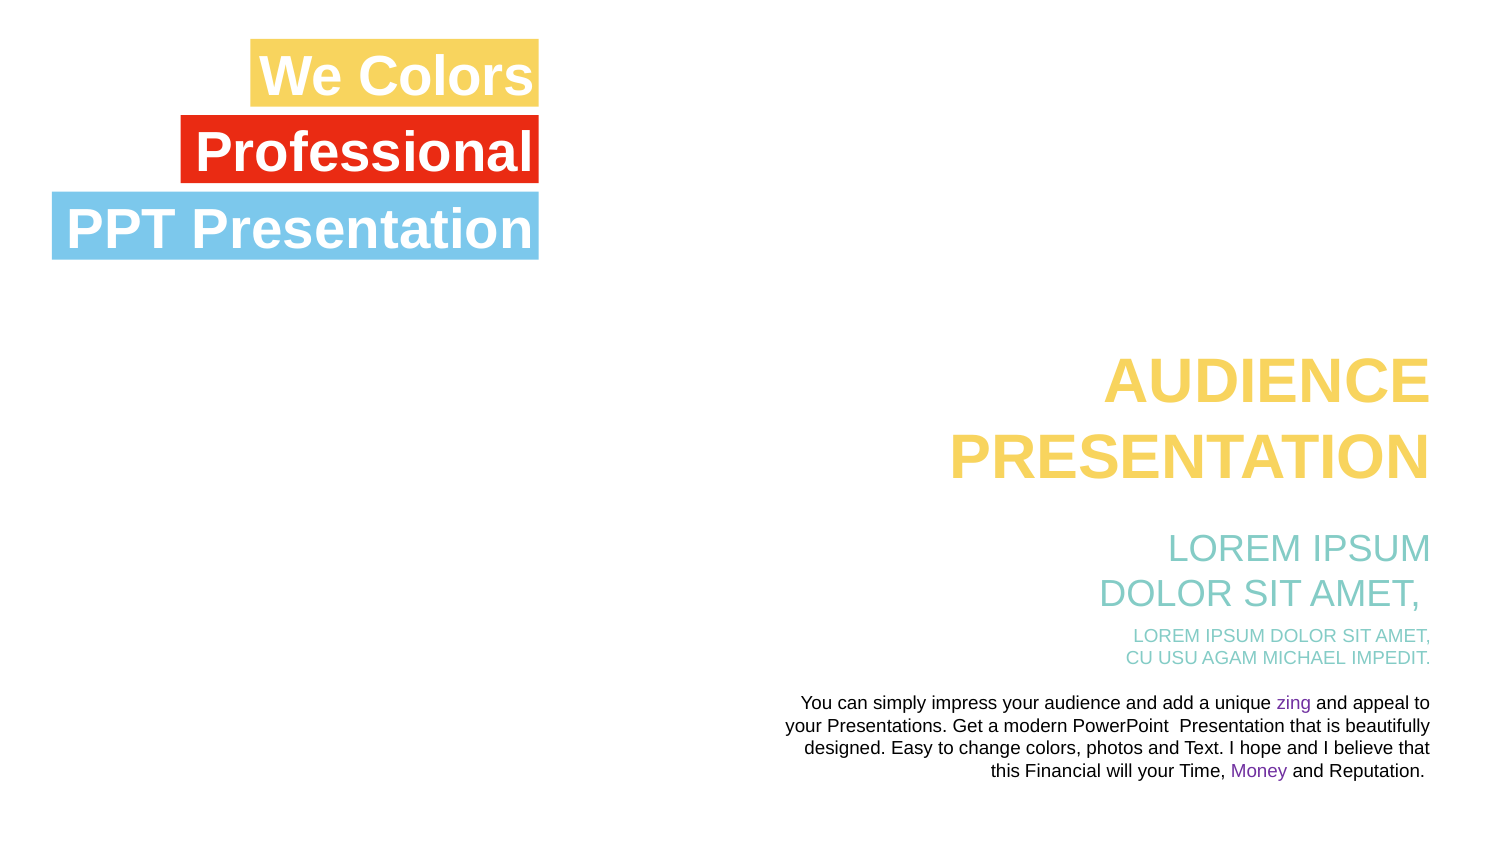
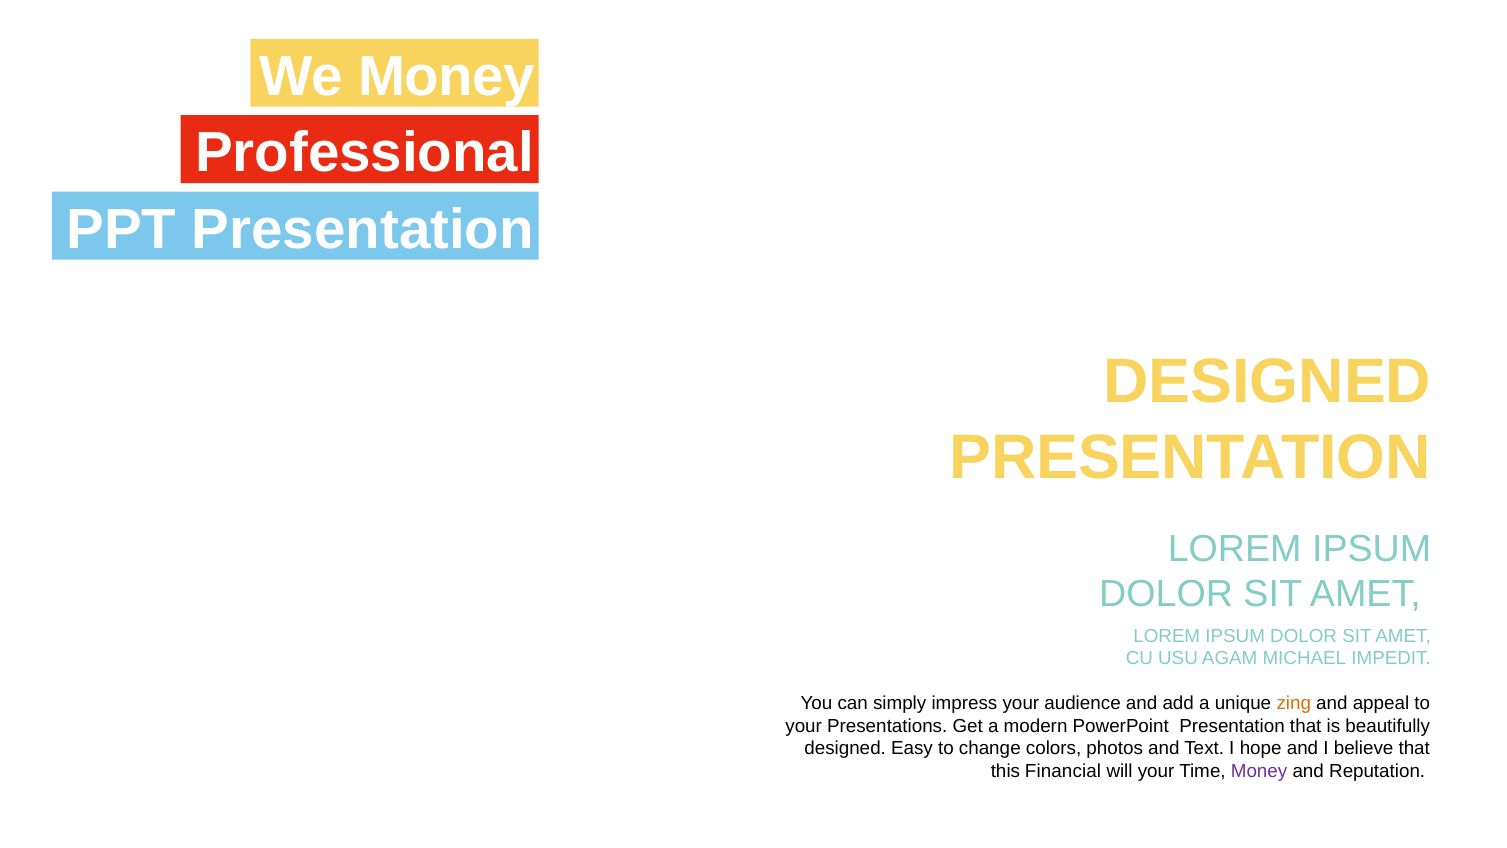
We Colors: Colors -> Money
AUDIENCE at (1267, 382): AUDIENCE -> DESIGNED
zing colour: purple -> orange
